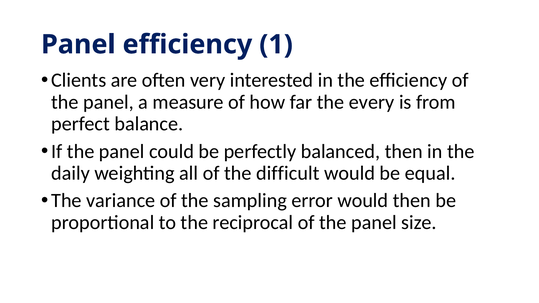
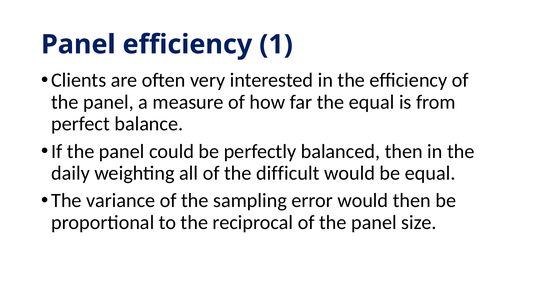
the every: every -> equal
